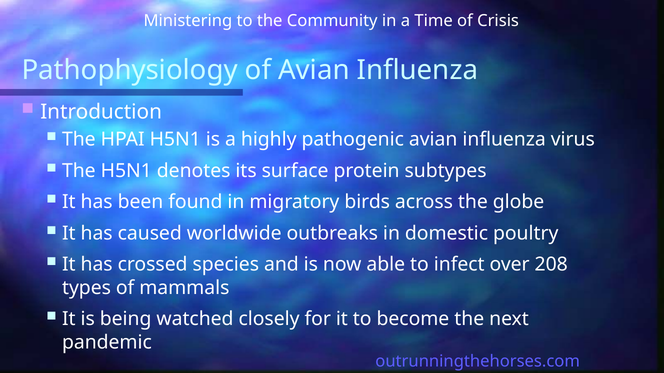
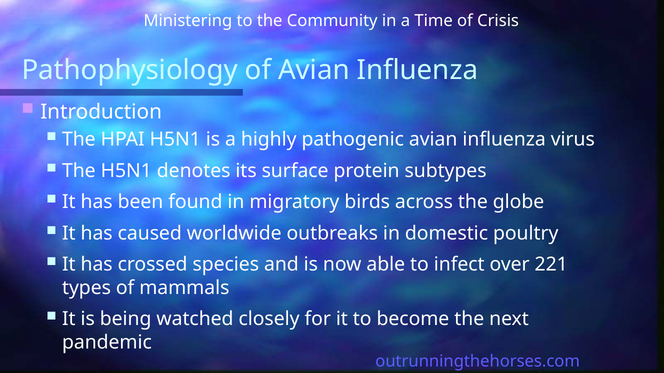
208: 208 -> 221
